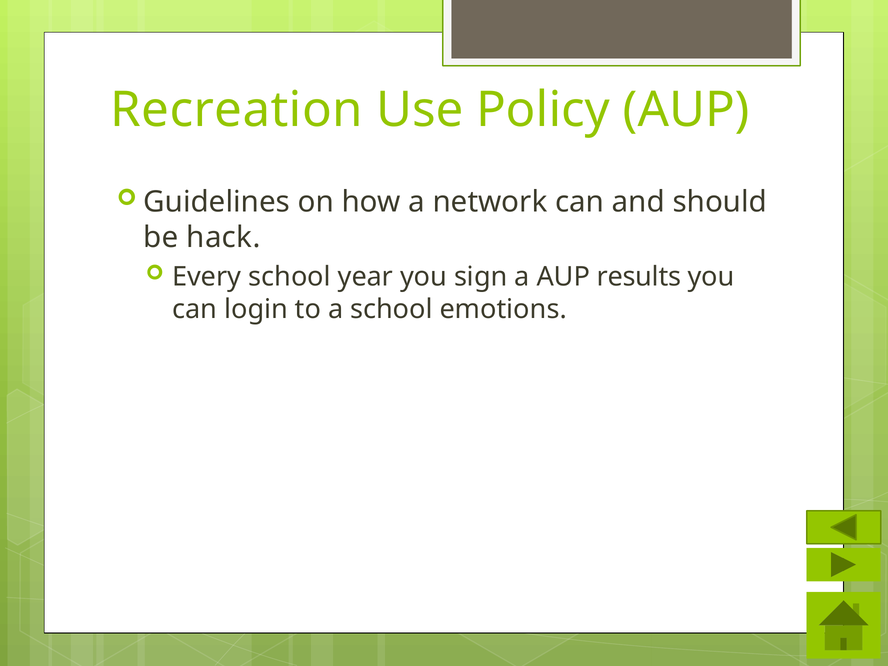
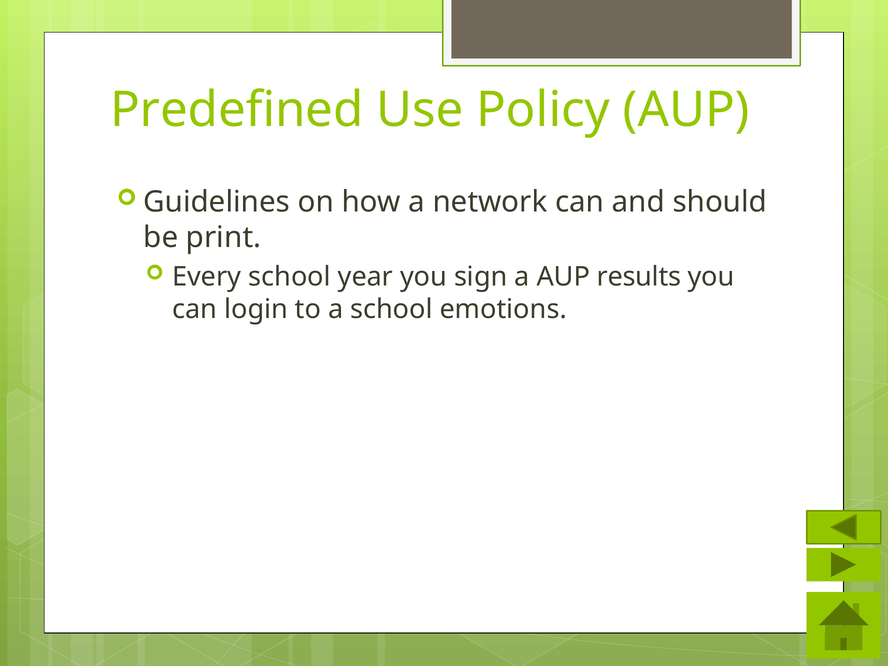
Recreation: Recreation -> Predefined
hack: hack -> print
